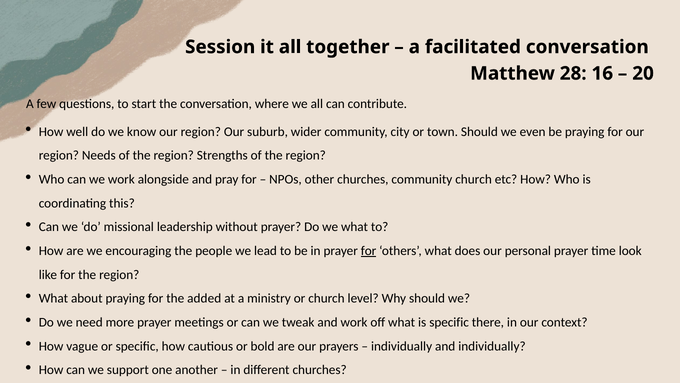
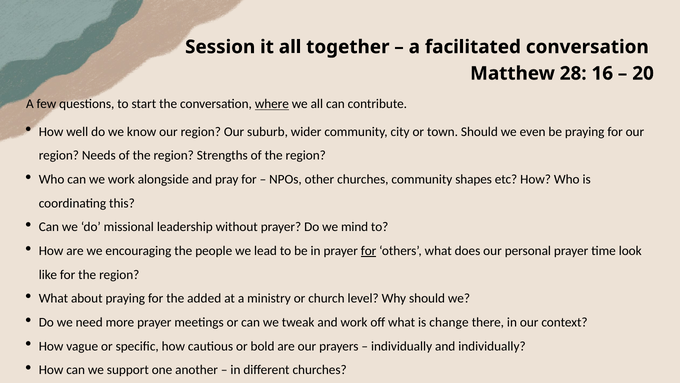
where underline: none -> present
community church: church -> shapes
we what: what -> mind
is specific: specific -> change
